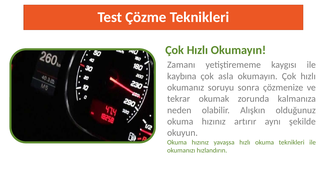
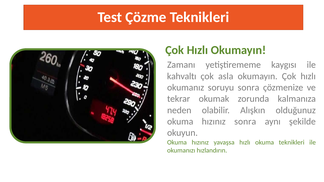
kaybına: kaybına -> kahvaltı
hızınız artırır: artırır -> sonra
